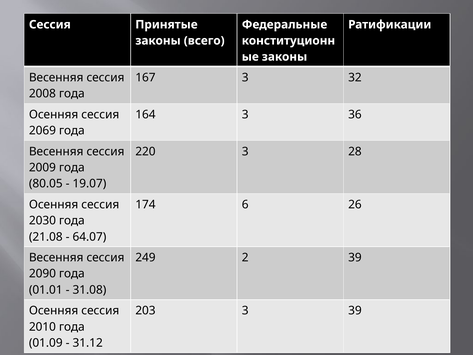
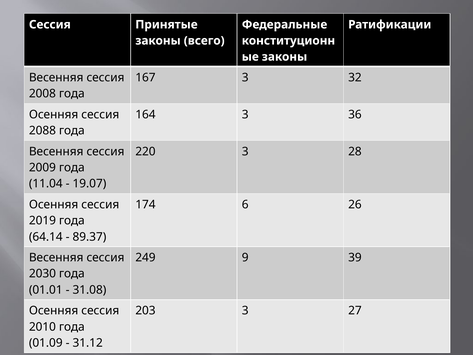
2069: 2069 -> 2088
80.05: 80.05 -> 11.04
2030: 2030 -> 2019
21.08: 21.08 -> 64.14
64.07: 64.07 -> 89.37
2: 2 -> 9
2090: 2090 -> 2030
3 39: 39 -> 27
